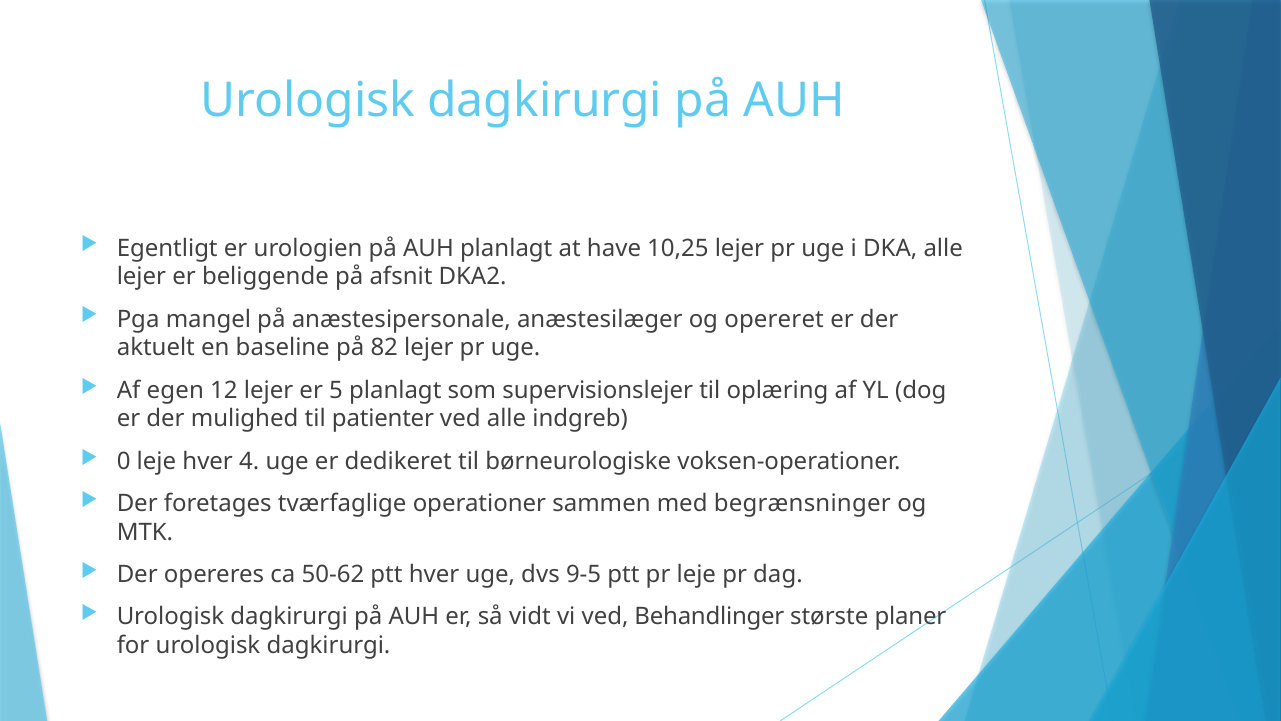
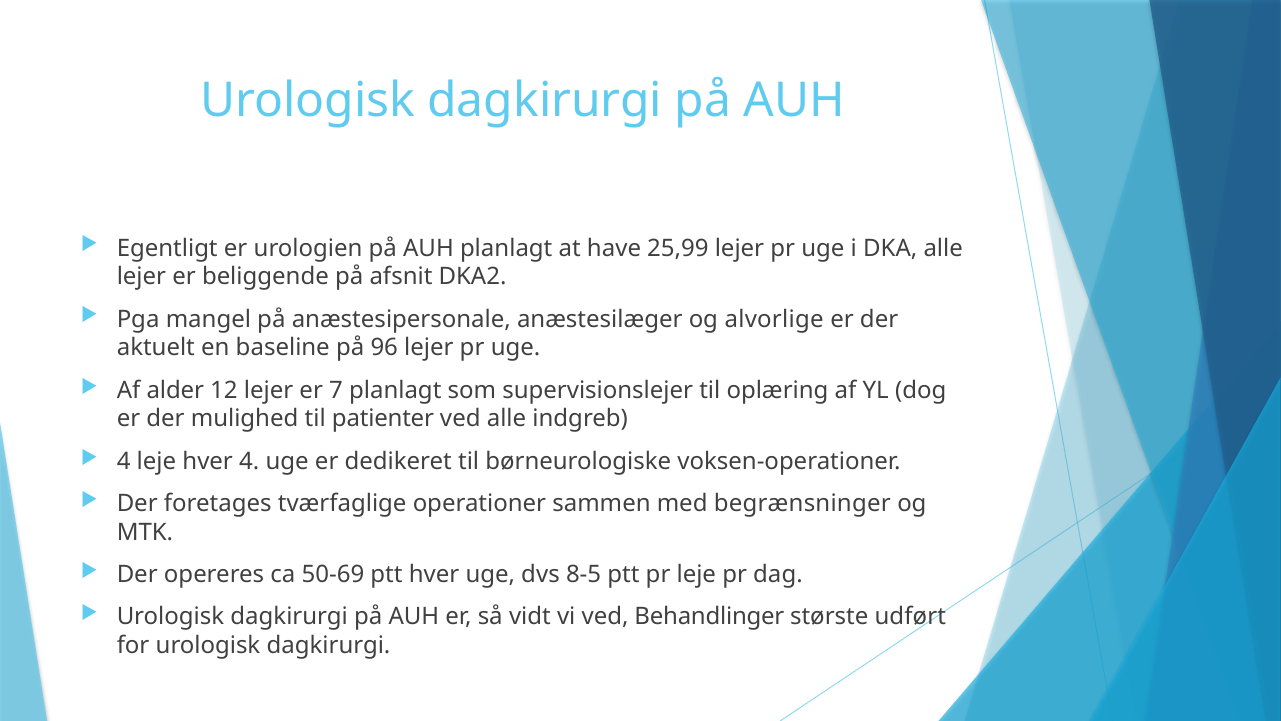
10,25: 10,25 -> 25,99
opereret: opereret -> alvorlige
82: 82 -> 96
egen: egen -> alder
5: 5 -> 7
0 at (124, 461): 0 -> 4
50-62: 50-62 -> 50-69
9-5: 9-5 -> 8-5
planer: planer -> udført
